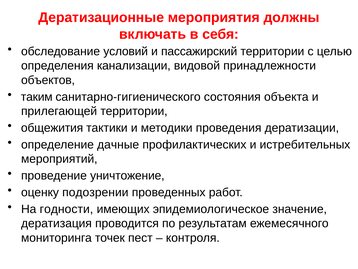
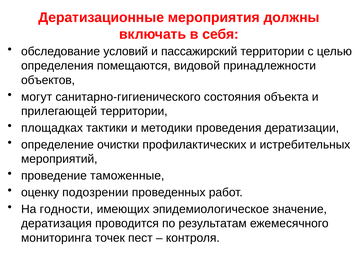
канализации: канализации -> помещаются
таким: таким -> могут
общежития: общежития -> площадках
дачные: дачные -> очистки
уничтожение: уничтожение -> таможенные
